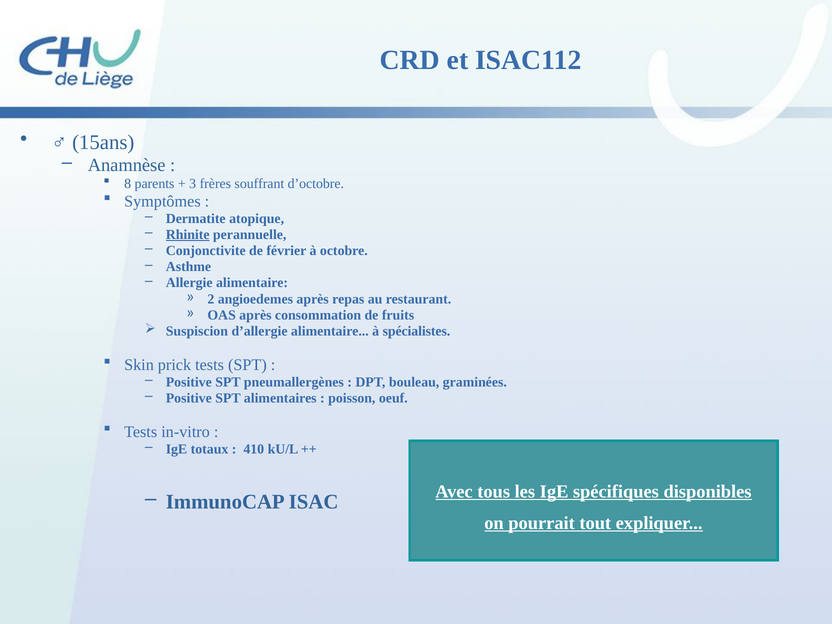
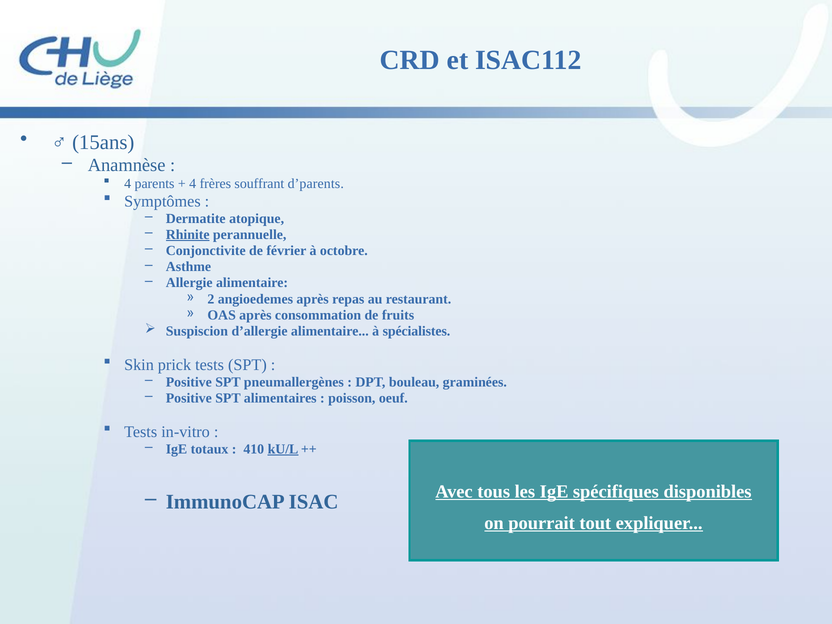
8 at (128, 184): 8 -> 4
3 at (193, 184): 3 -> 4
d’octobre: d’octobre -> d’parents
kU/L underline: none -> present
